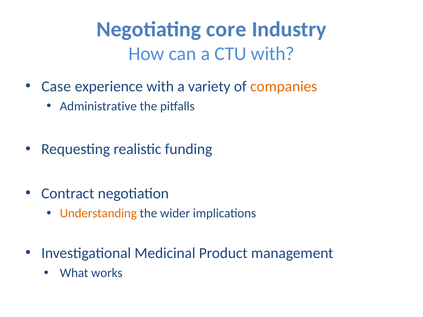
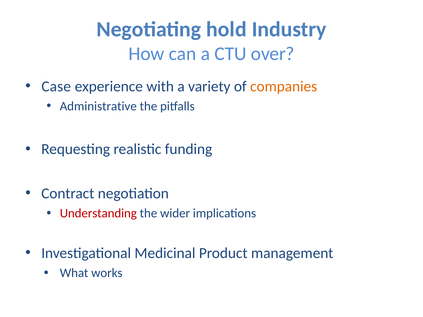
core: core -> hold
CTU with: with -> over
Understanding colour: orange -> red
